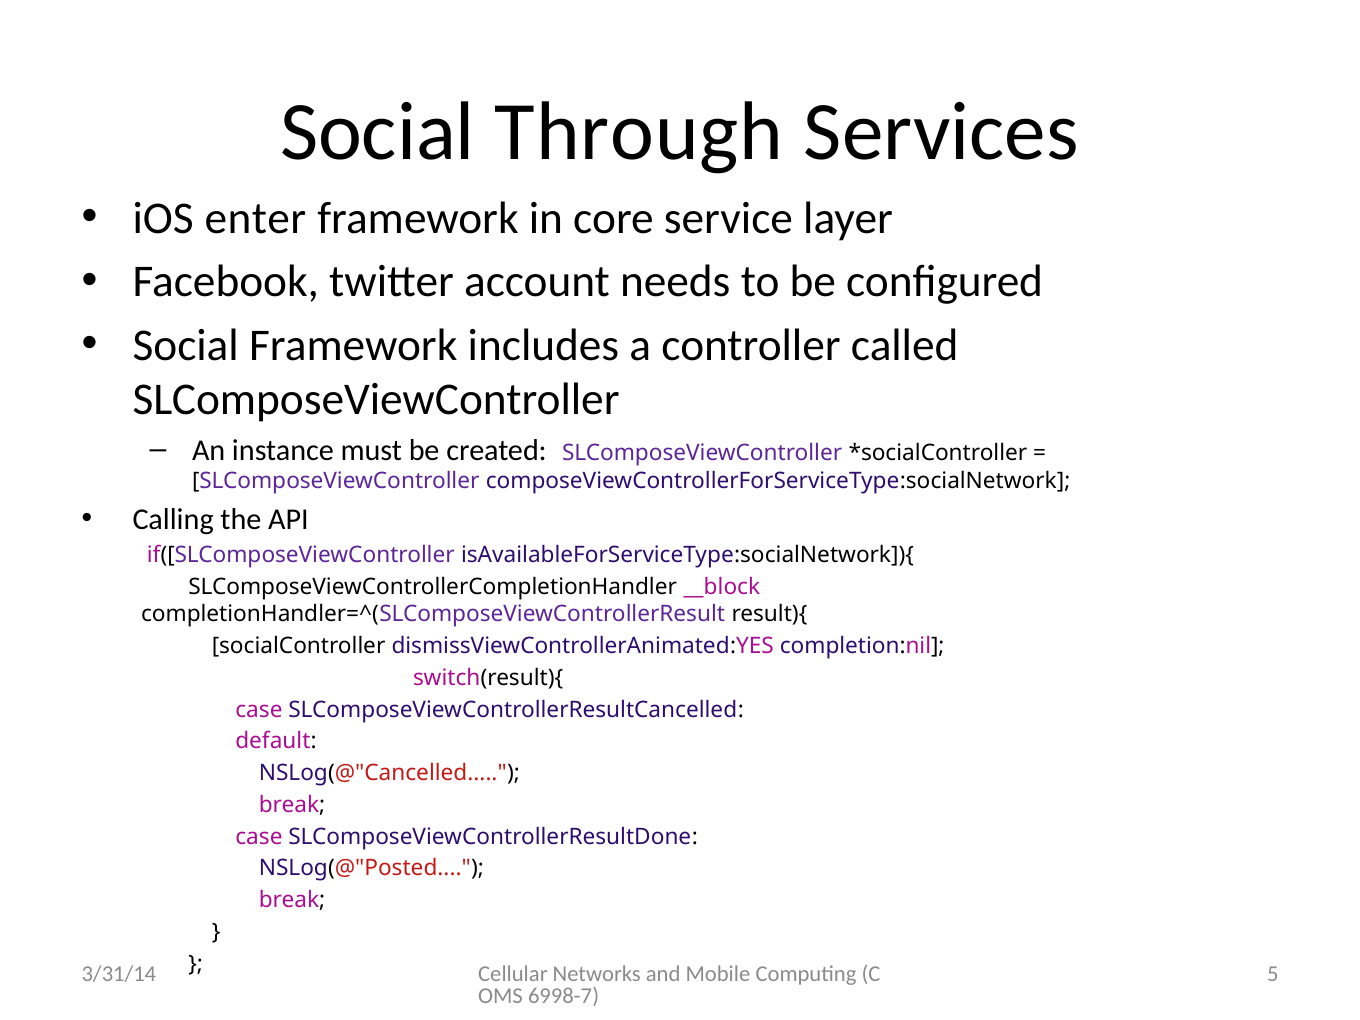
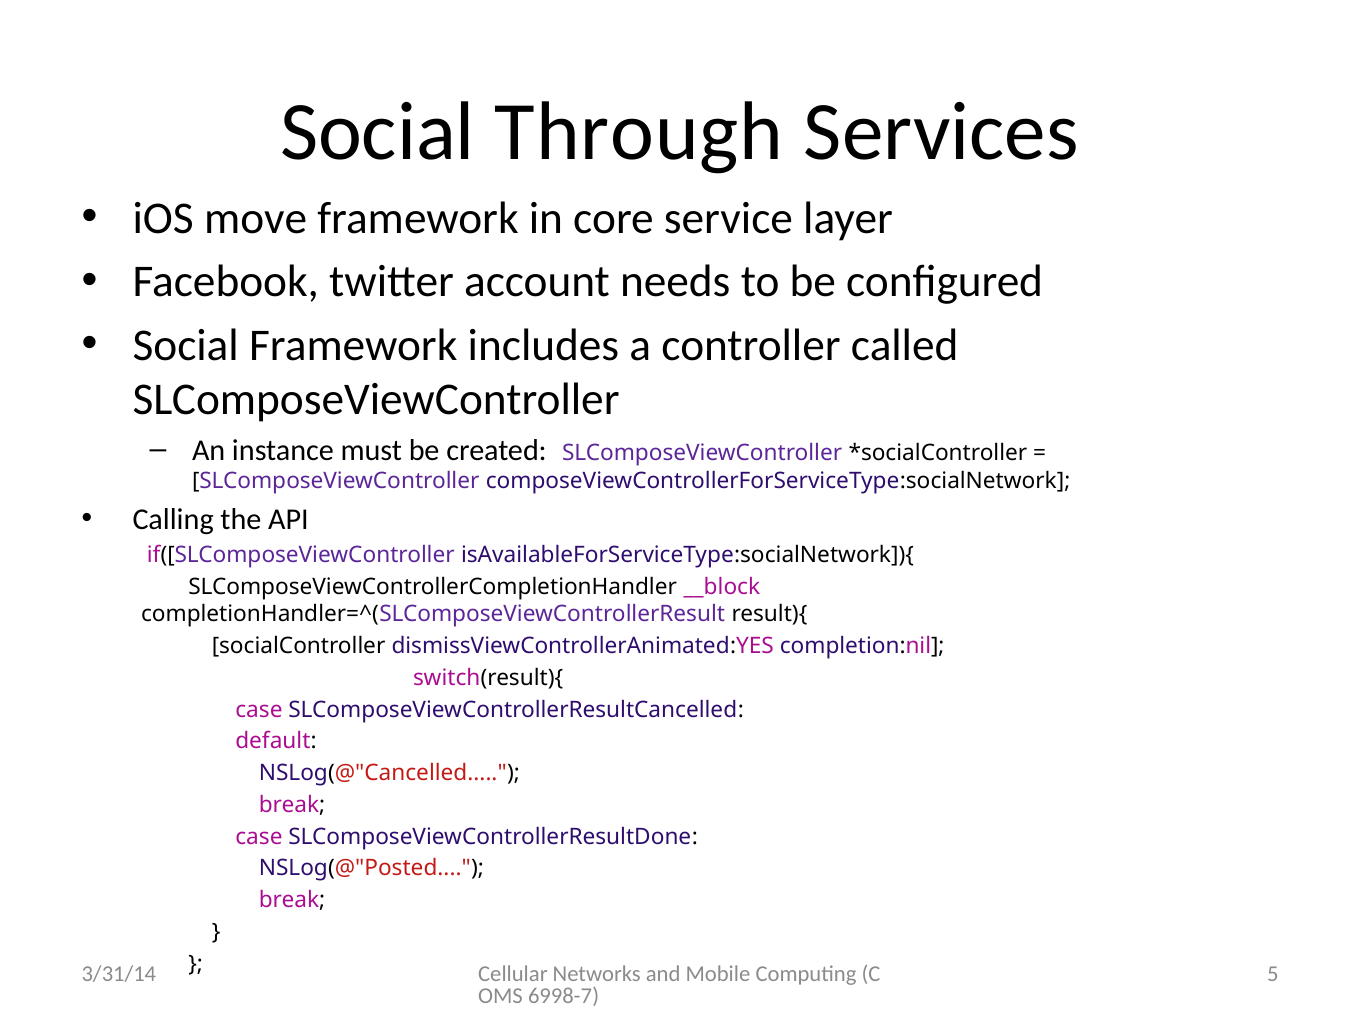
enter: enter -> move
